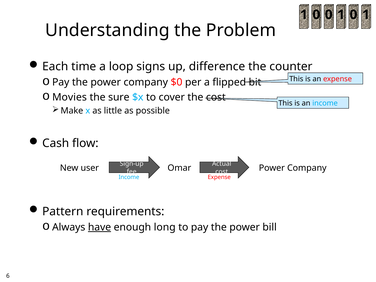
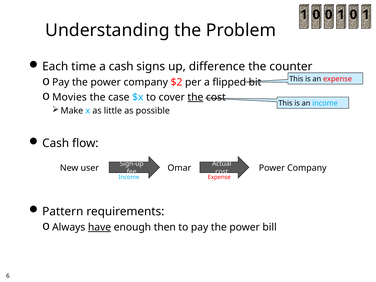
a loop: loop -> cash
$0: $0 -> $2
sure: sure -> case
the at (195, 97) underline: none -> present
long: long -> then
